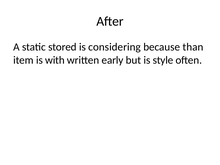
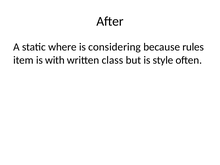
stored: stored -> where
than: than -> rules
early: early -> class
